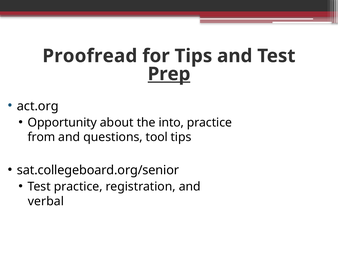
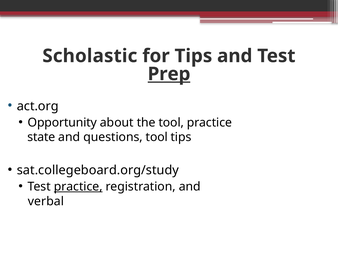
Proofread: Proofread -> Scholastic
the into: into -> tool
from: from -> state
sat.collegeboard.org/senior: sat.collegeboard.org/senior -> sat.collegeboard.org/study
practice at (78, 186) underline: none -> present
